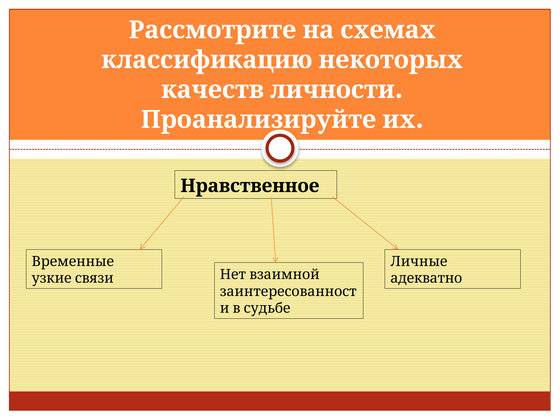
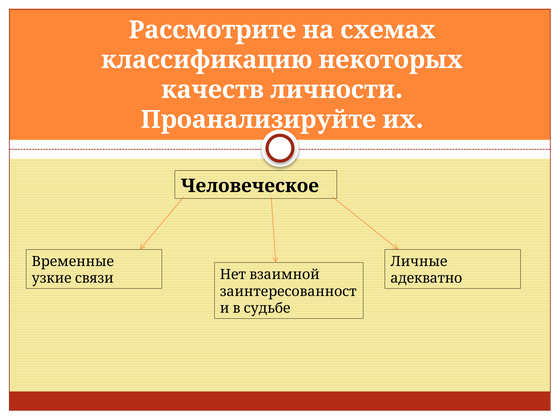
Нравственное: Нравственное -> Человеческое
